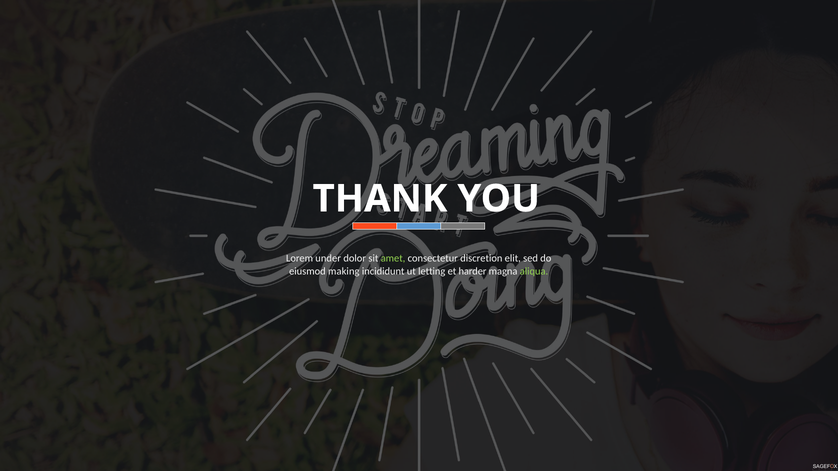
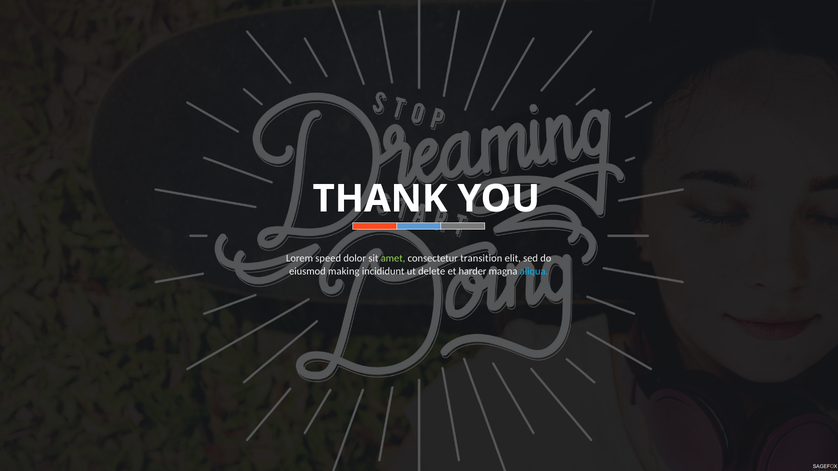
under: under -> speed
discretion: discretion -> transition
letting: letting -> delete
aliqua colour: light green -> light blue
